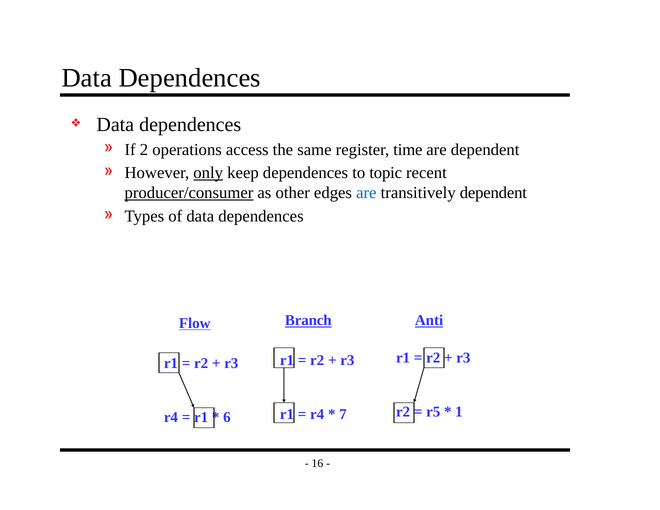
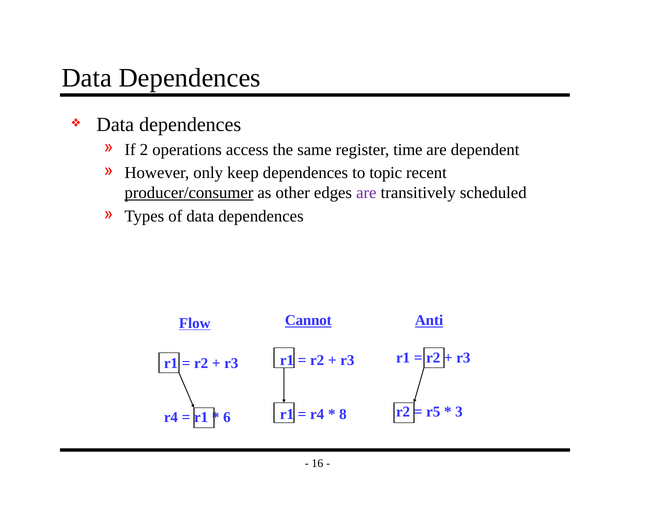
only underline: present -> none
are at (366, 193) colour: blue -> purple
transitively dependent: dependent -> scheduled
Branch: Branch -> Cannot
1: 1 -> 3
7: 7 -> 8
